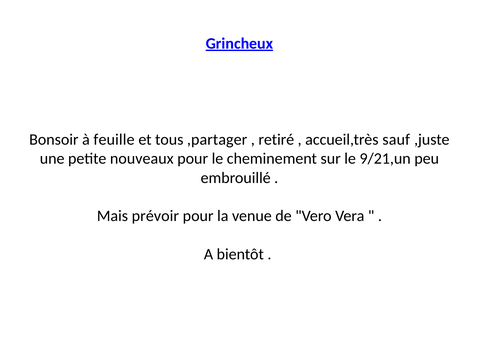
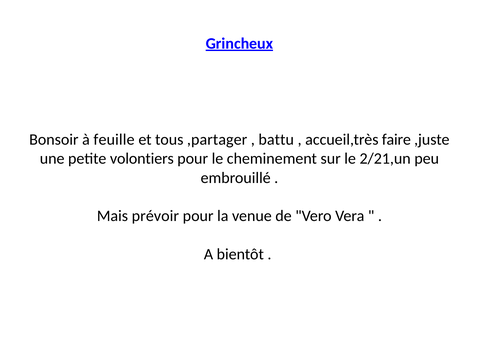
retiré: retiré -> battu
sauf: sauf -> faire
nouveaux: nouveaux -> volontiers
9/21,un: 9/21,un -> 2/21,un
